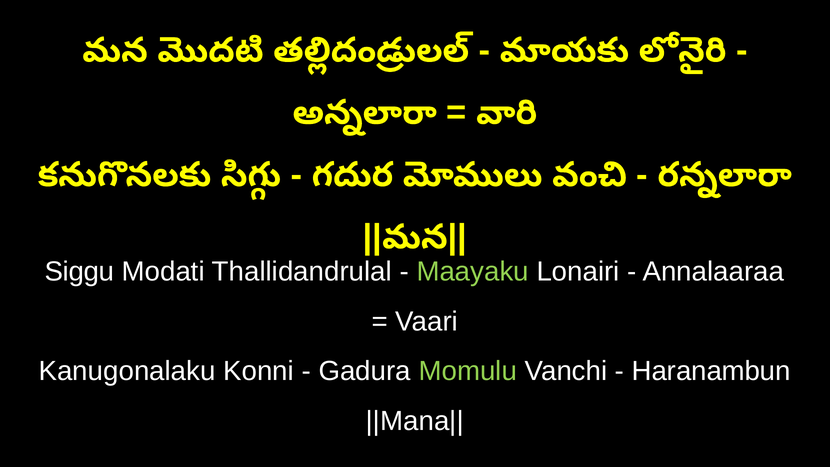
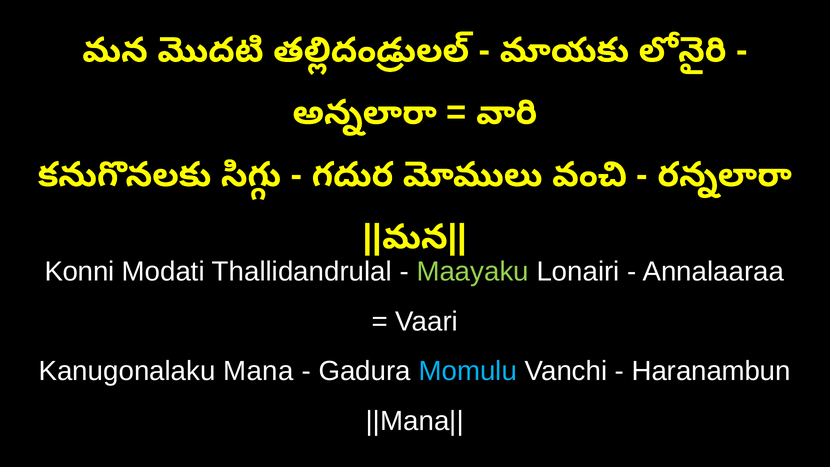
Siggu: Siggu -> Konni
Konni: Konni -> Mana
Momulu colour: light green -> light blue
